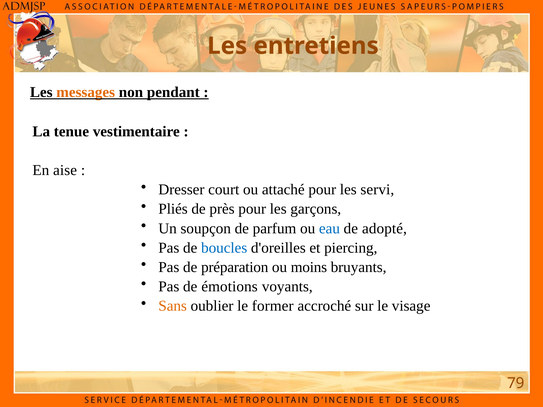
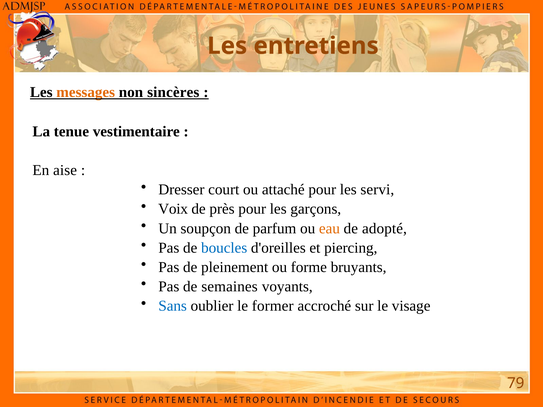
pendant: pendant -> sincères
Pliés: Pliés -> Voix
eau colour: blue -> orange
préparation: préparation -> pleinement
moins: moins -> forme
émotions: émotions -> semaines
Sans colour: orange -> blue
